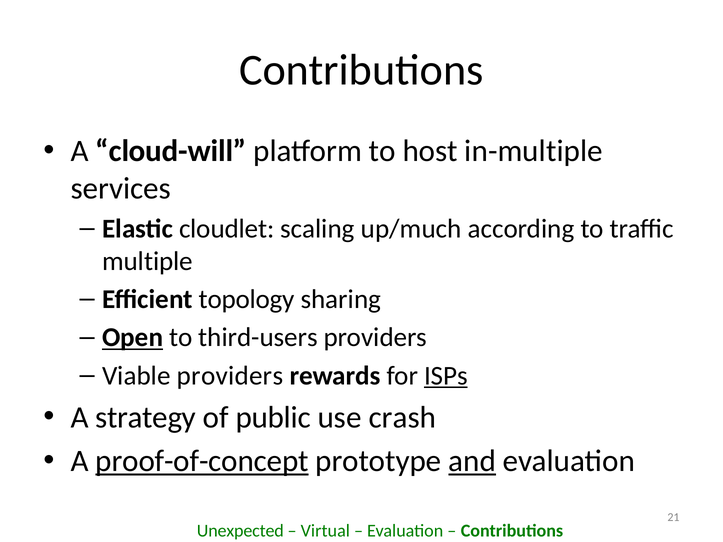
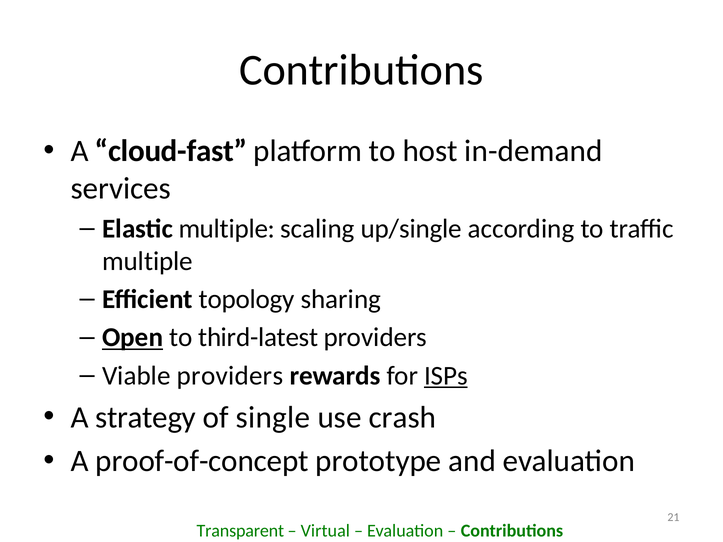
cloud-will: cloud-will -> cloud-fast
in-multiple: in-multiple -> in-demand
Elastic cloudlet: cloudlet -> multiple
up/much: up/much -> up/single
third-users: third-users -> third-latest
public: public -> single
proof-of-concept underline: present -> none
and underline: present -> none
Unexpected: Unexpected -> Transparent
